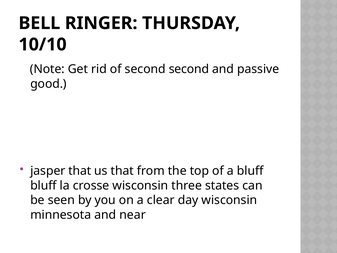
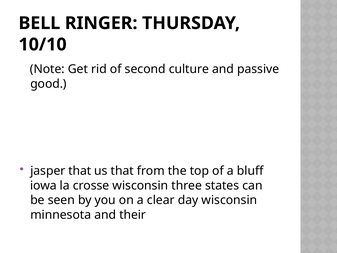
second second: second -> culture
bluff at (43, 185): bluff -> iowa
near: near -> their
